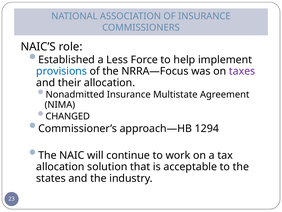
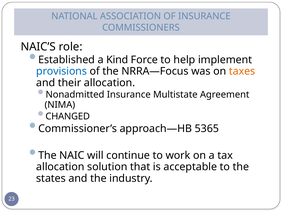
Less: Less -> Kind
taxes colour: purple -> orange
1294: 1294 -> 5365
